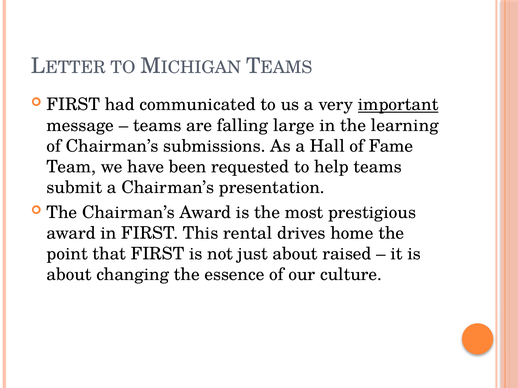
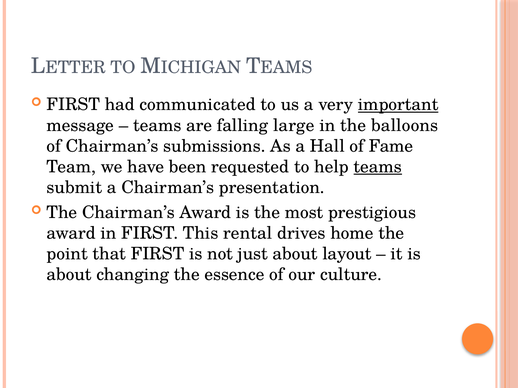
learning: learning -> balloons
teams at (378, 167) underline: none -> present
raised: raised -> layout
